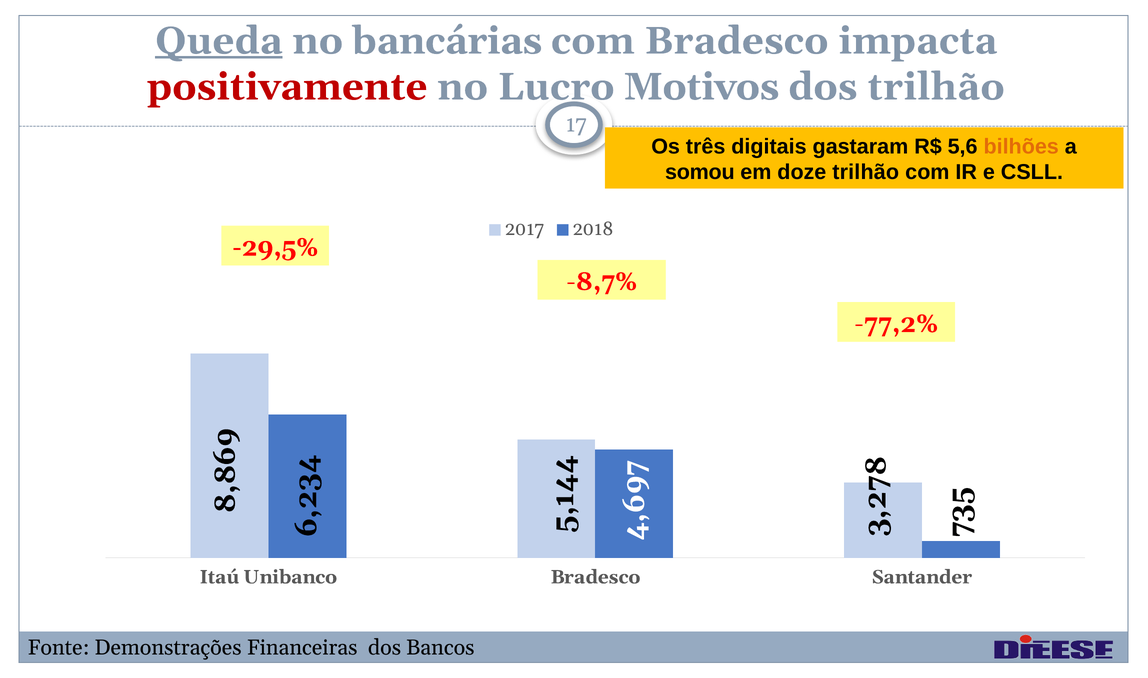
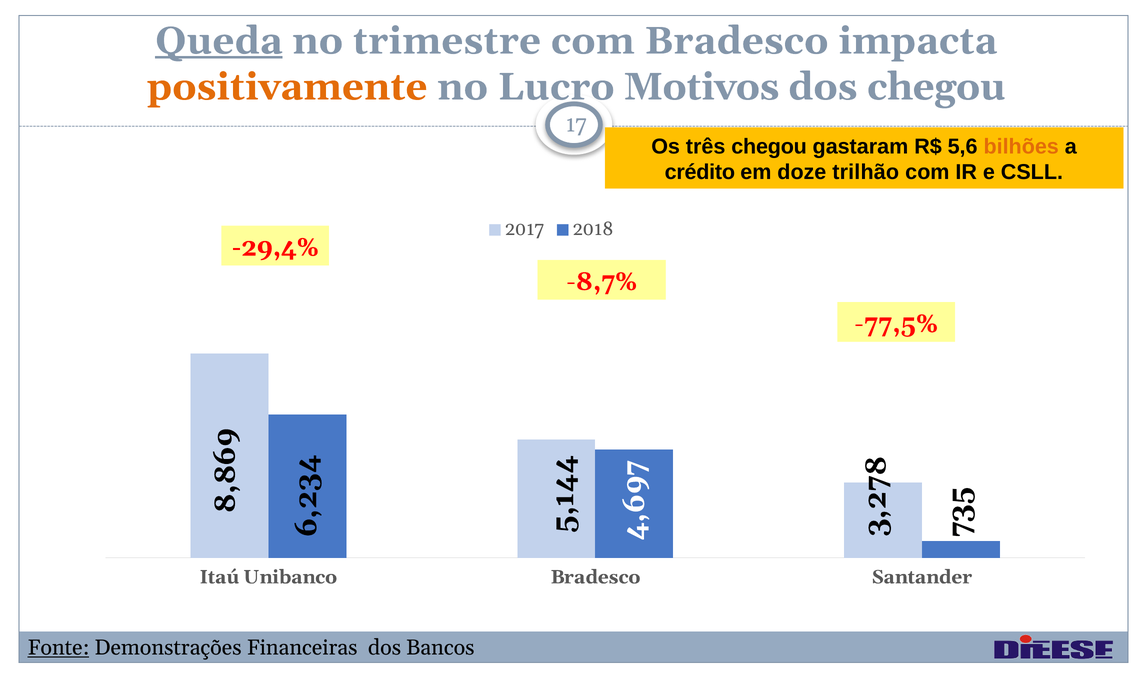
bancárias: bancárias -> trimestre
positivamente colour: red -> orange
dos trilhão: trilhão -> chegou
três digitais: digitais -> chegou
somou: somou -> crédito
-29,5%: -29,5% -> -29,4%
-77,2%: -77,2% -> -77,5%
Fonte underline: none -> present
